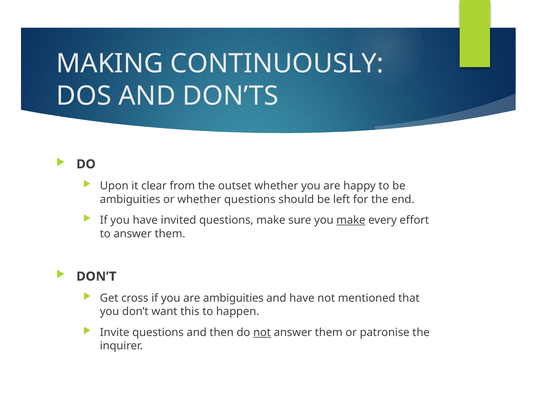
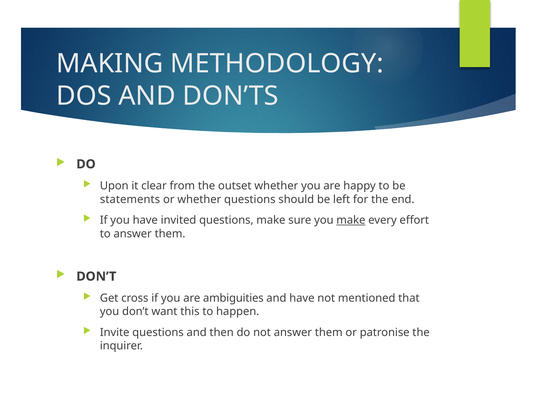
CONTINUOUSLY: CONTINUOUSLY -> METHODOLOGY
ambiguities at (130, 199): ambiguities -> statements
not at (262, 332) underline: present -> none
